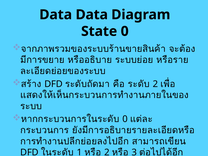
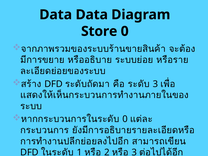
State: State -> Store
2 at (155, 84): 2 -> 3
